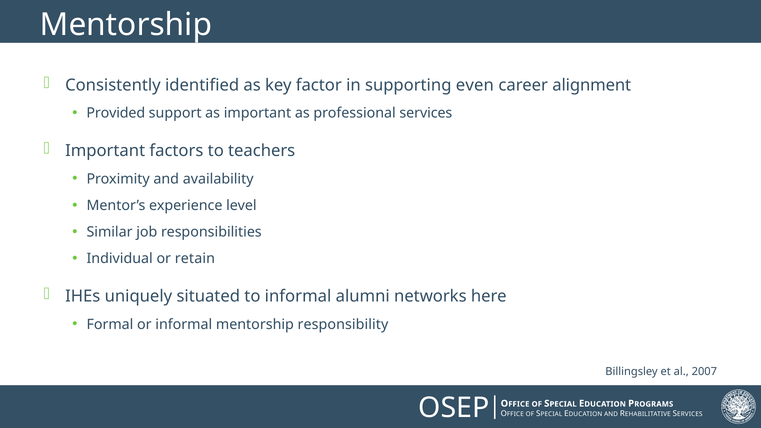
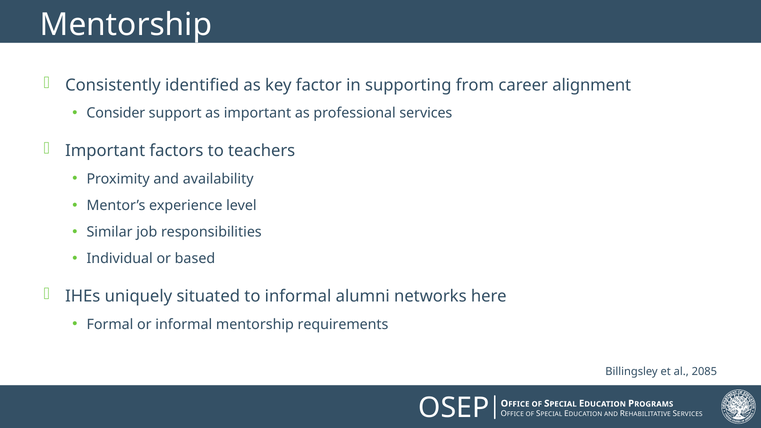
even: even -> from
Provided: Provided -> Consider
retain: retain -> based
responsibility: responsibility -> requirements
2007: 2007 -> 2085
